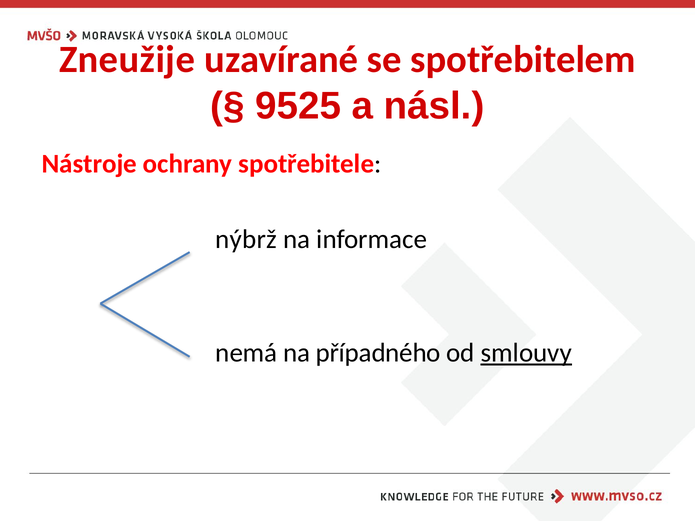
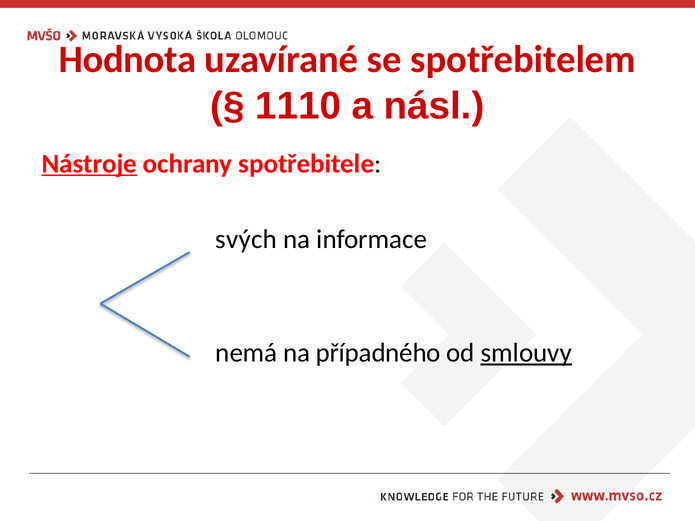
Zneužije: Zneužije -> Hodnota
9525: 9525 -> 1110
Nástroje underline: none -> present
nýbrž: nýbrž -> svých
